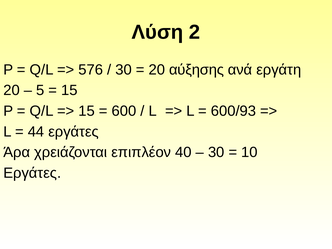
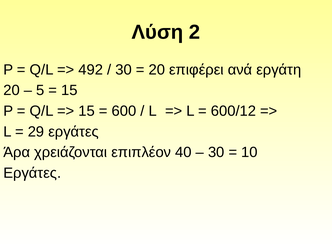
576: 576 -> 492
αύξησης: αύξησης -> επιφέρει
600/93: 600/93 -> 600/12
44: 44 -> 29
